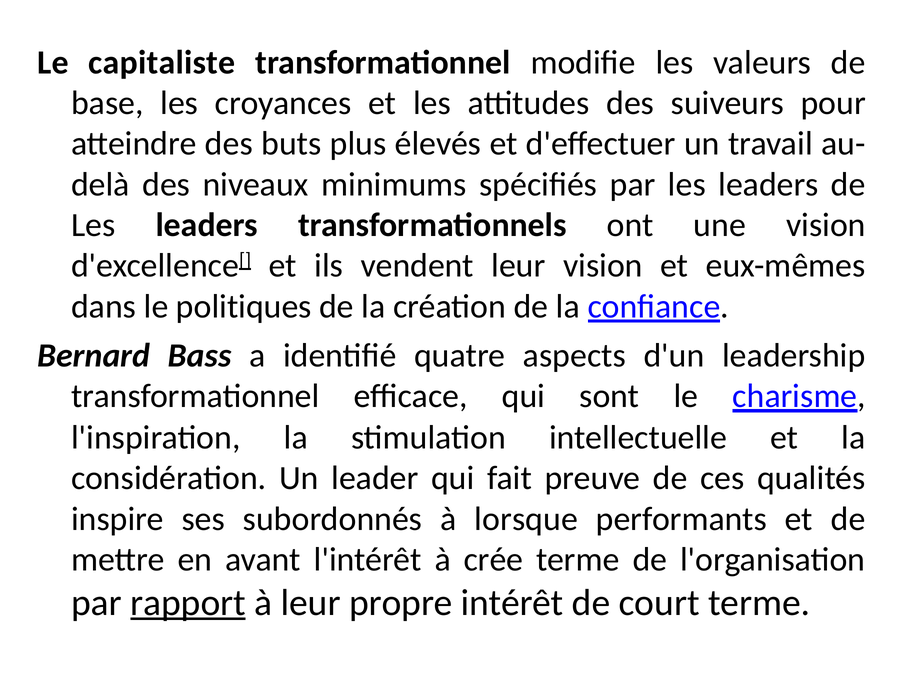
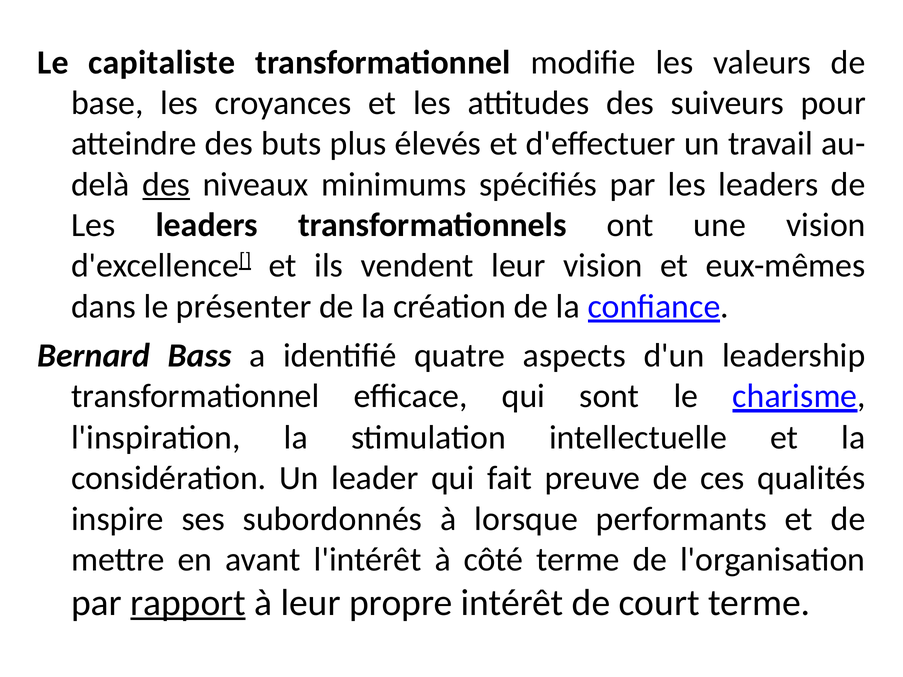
des at (166, 184) underline: none -> present
politiques: politiques -> présenter
crée: crée -> côté
